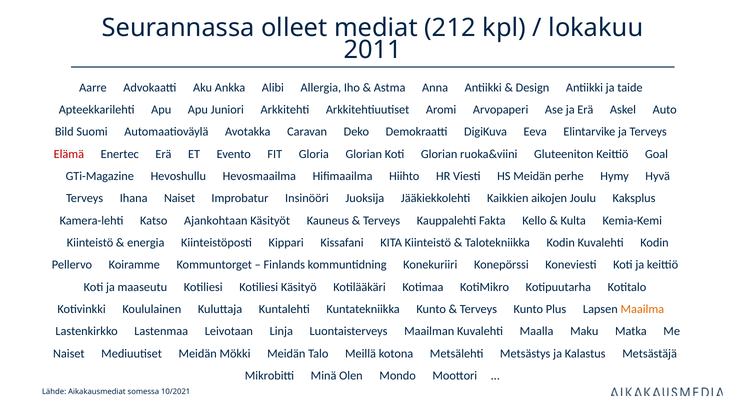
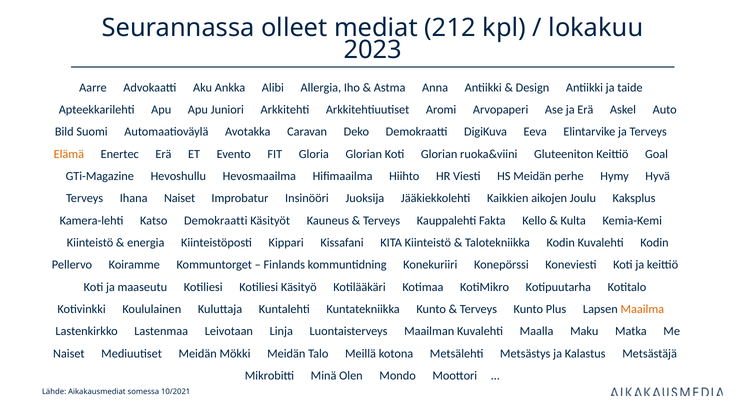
2011: 2011 -> 2023
Elämä colour: red -> orange
Katso Ajankohtaan: Ajankohtaan -> Demokraatti
